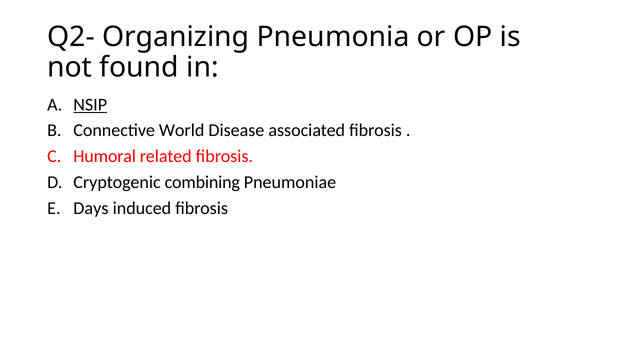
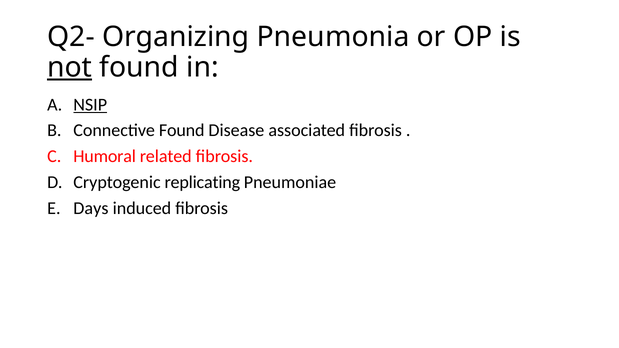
not underline: none -> present
Connective World: World -> Found
combining: combining -> replicating
